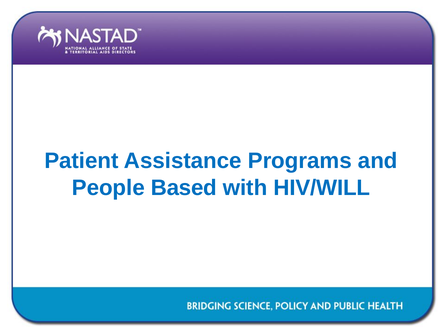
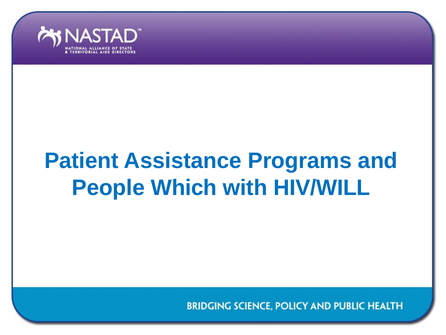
Based: Based -> Which
